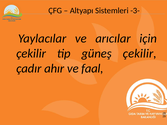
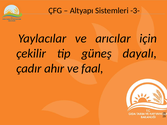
güneş çekilir: çekilir -> dayalı
